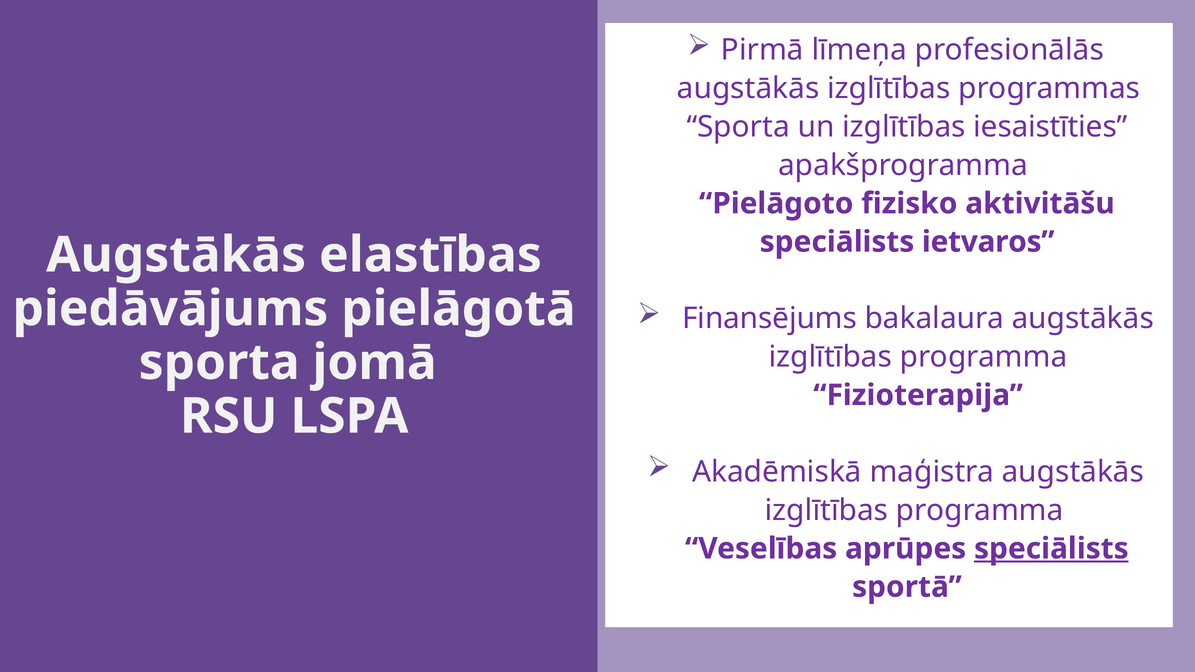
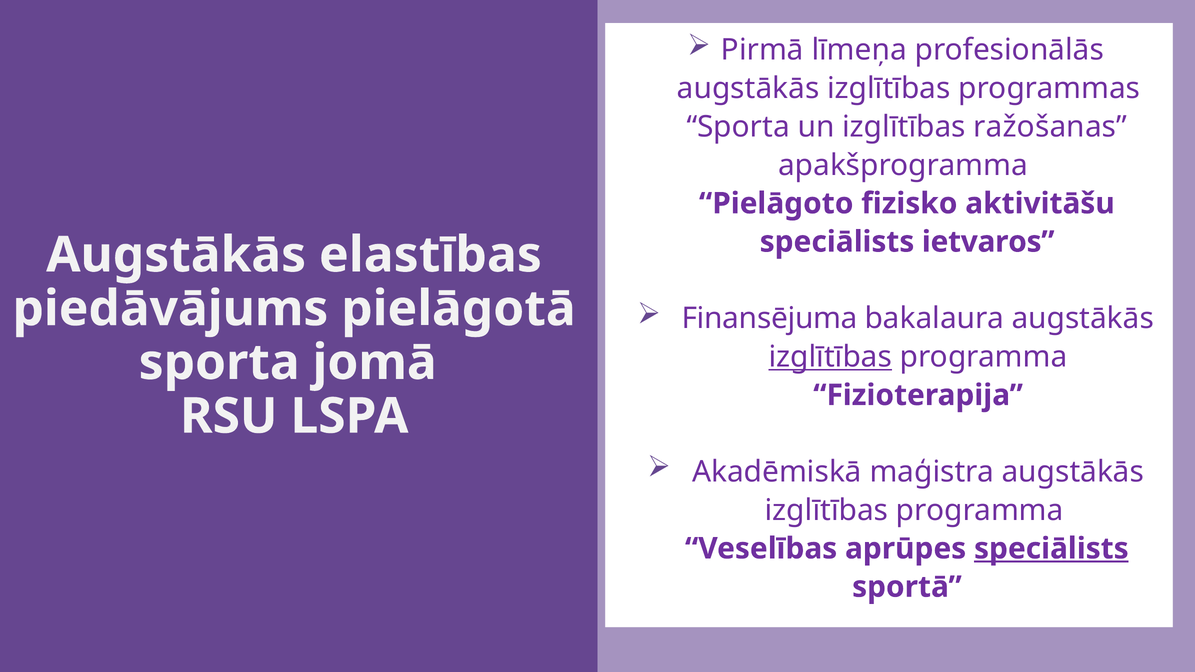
iesaistīties: iesaistīties -> ražošanas
Finansējums: Finansējums -> Finansējuma
izglītības at (830, 357) underline: none -> present
